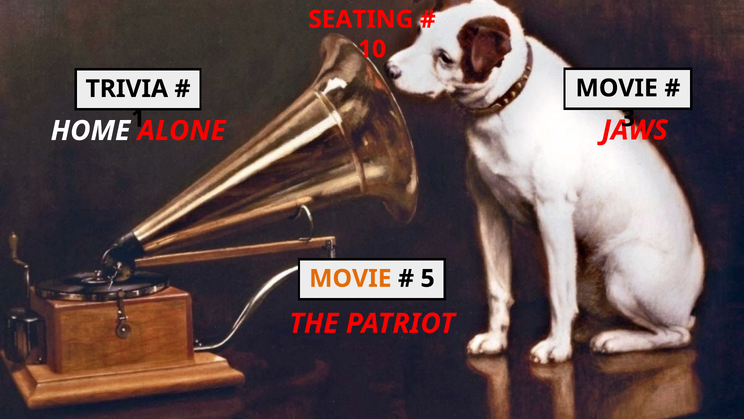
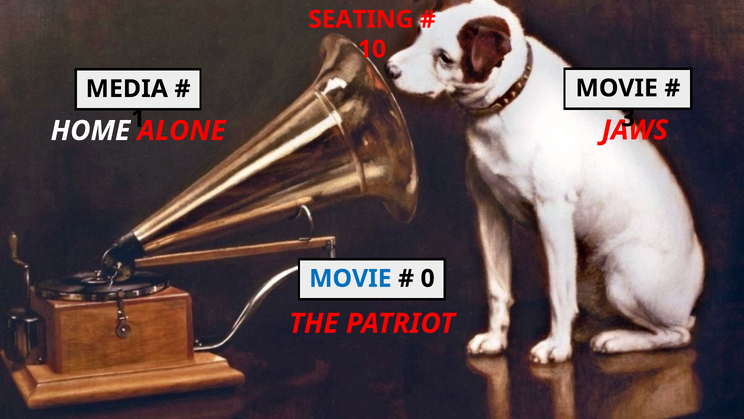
TRIVIA: TRIVIA -> MEDIA
MOVIE at (350, 278) colour: orange -> blue
5: 5 -> 0
